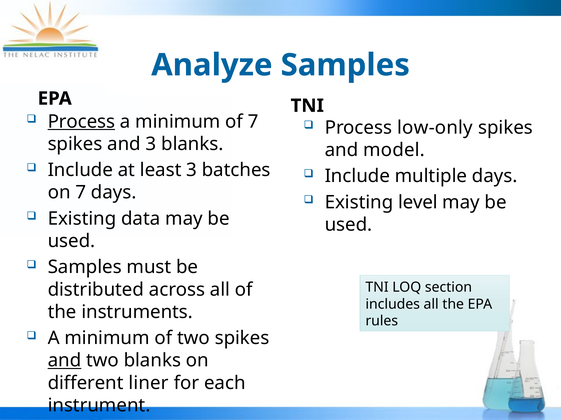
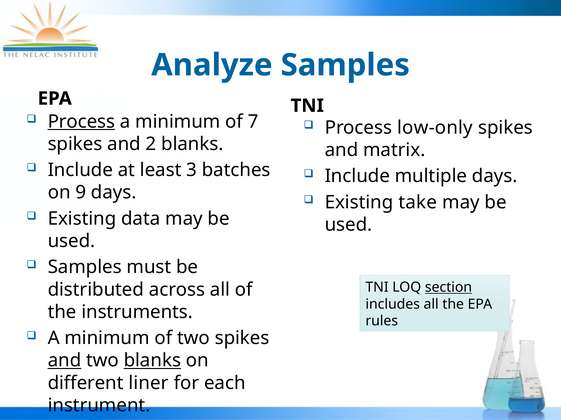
and 3: 3 -> 2
model: model -> matrix
on 7: 7 -> 9
level: level -> take
section underline: none -> present
blanks at (152, 361) underline: none -> present
